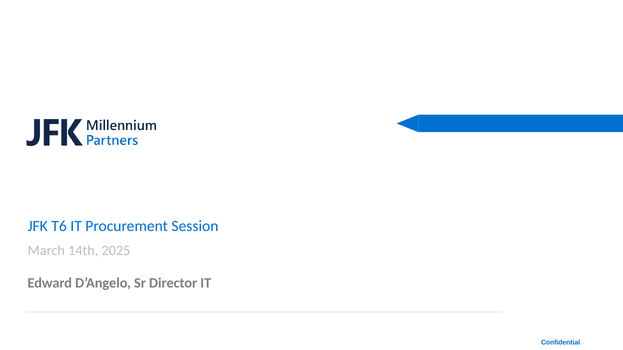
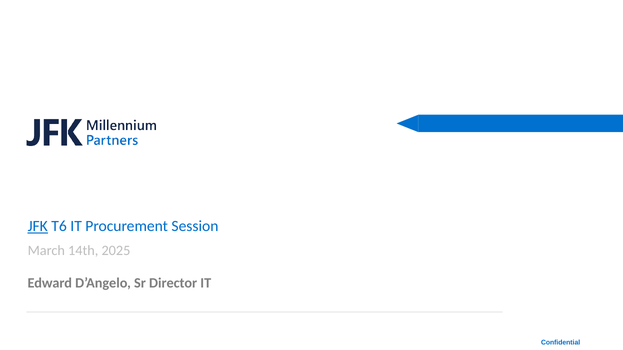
JFK underline: none -> present
